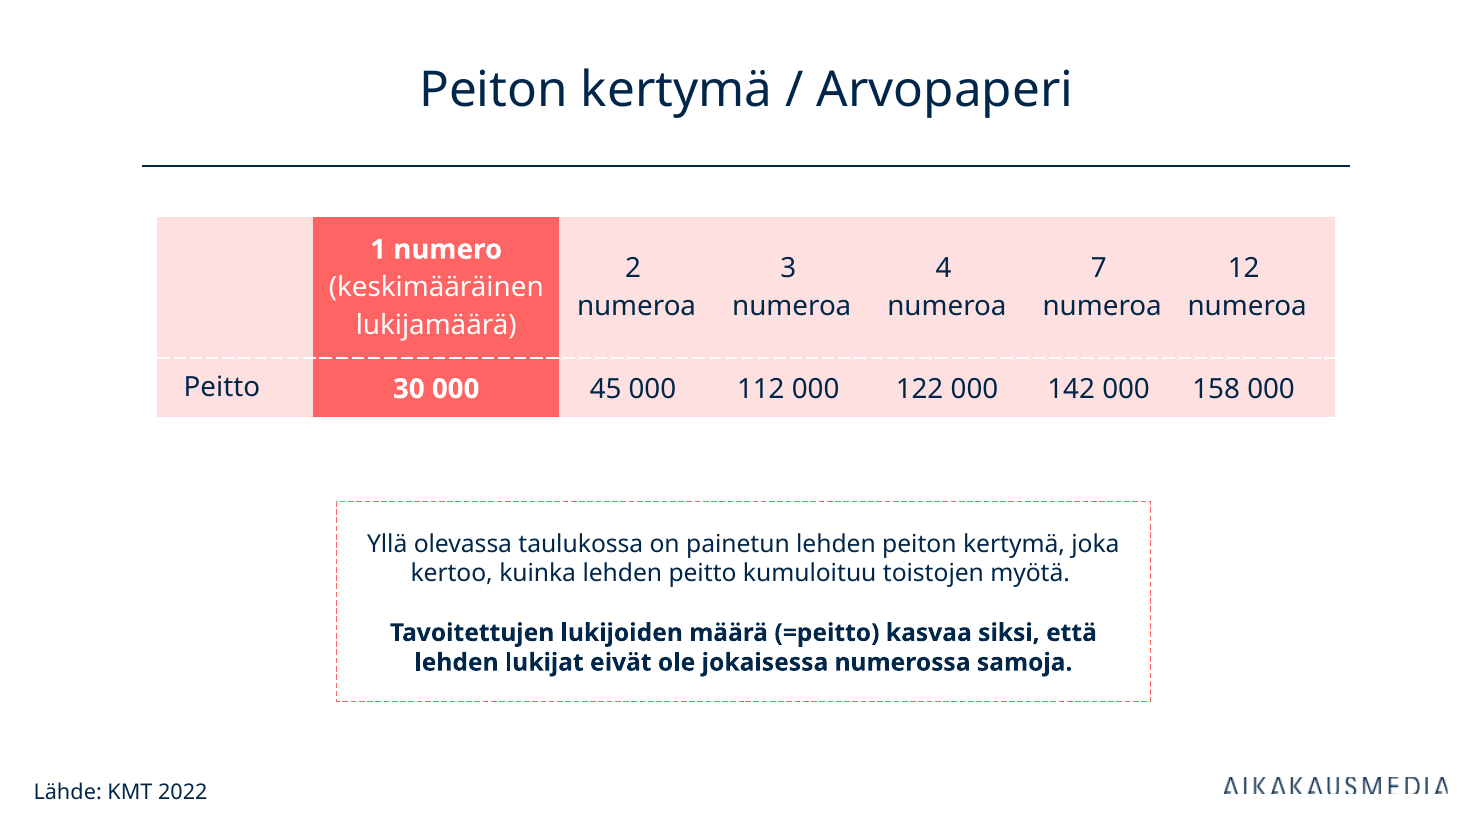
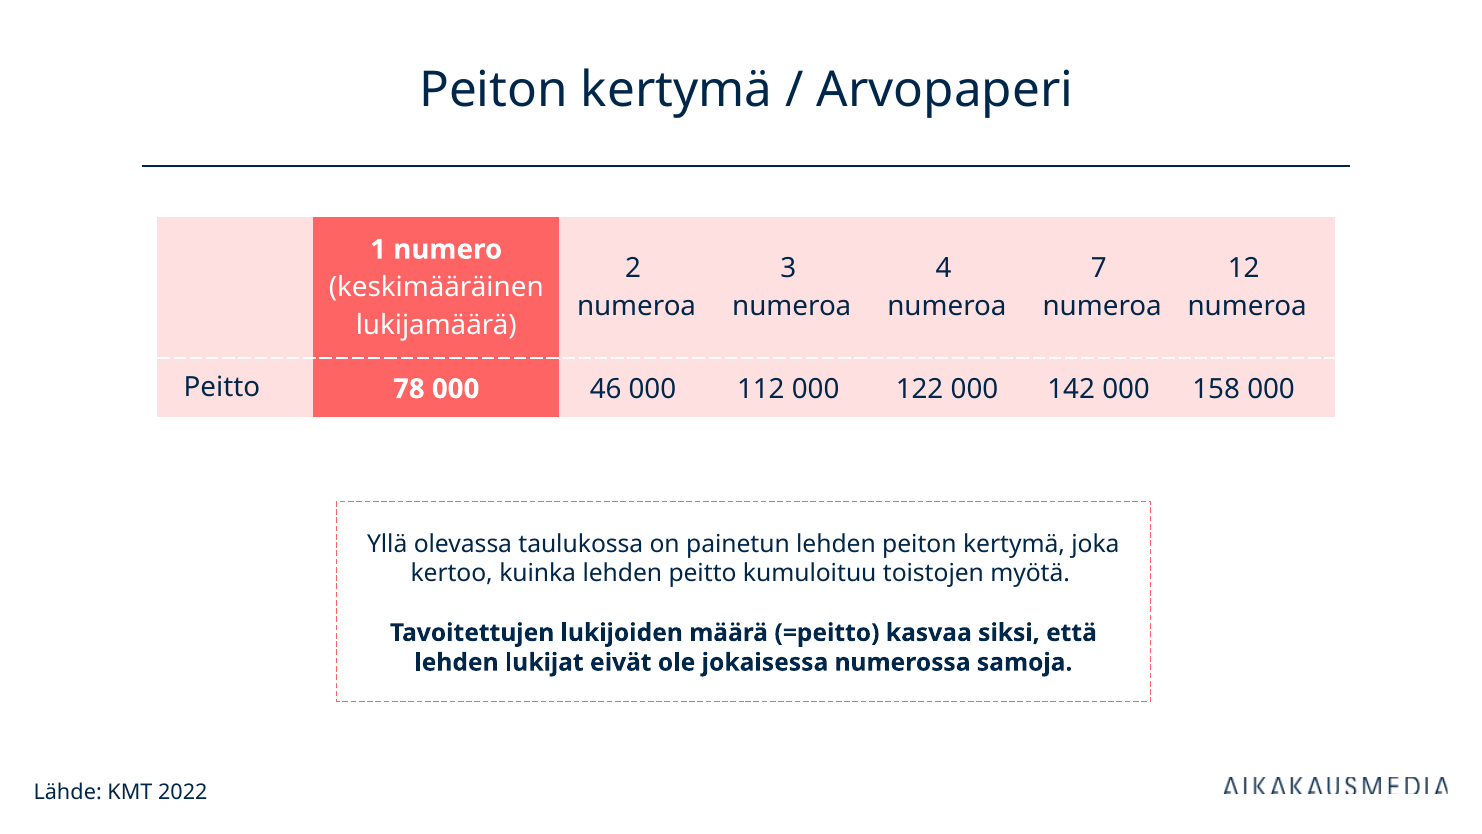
30: 30 -> 78
45: 45 -> 46
